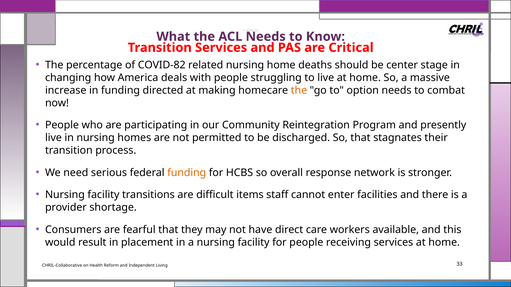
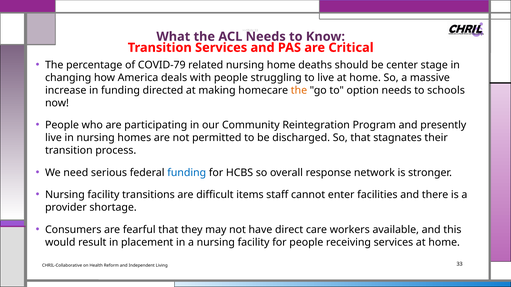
COVID-82: COVID-82 -> COVID-79
combat: combat -> schools
funding at (187, 173) colour: orange -> blue
